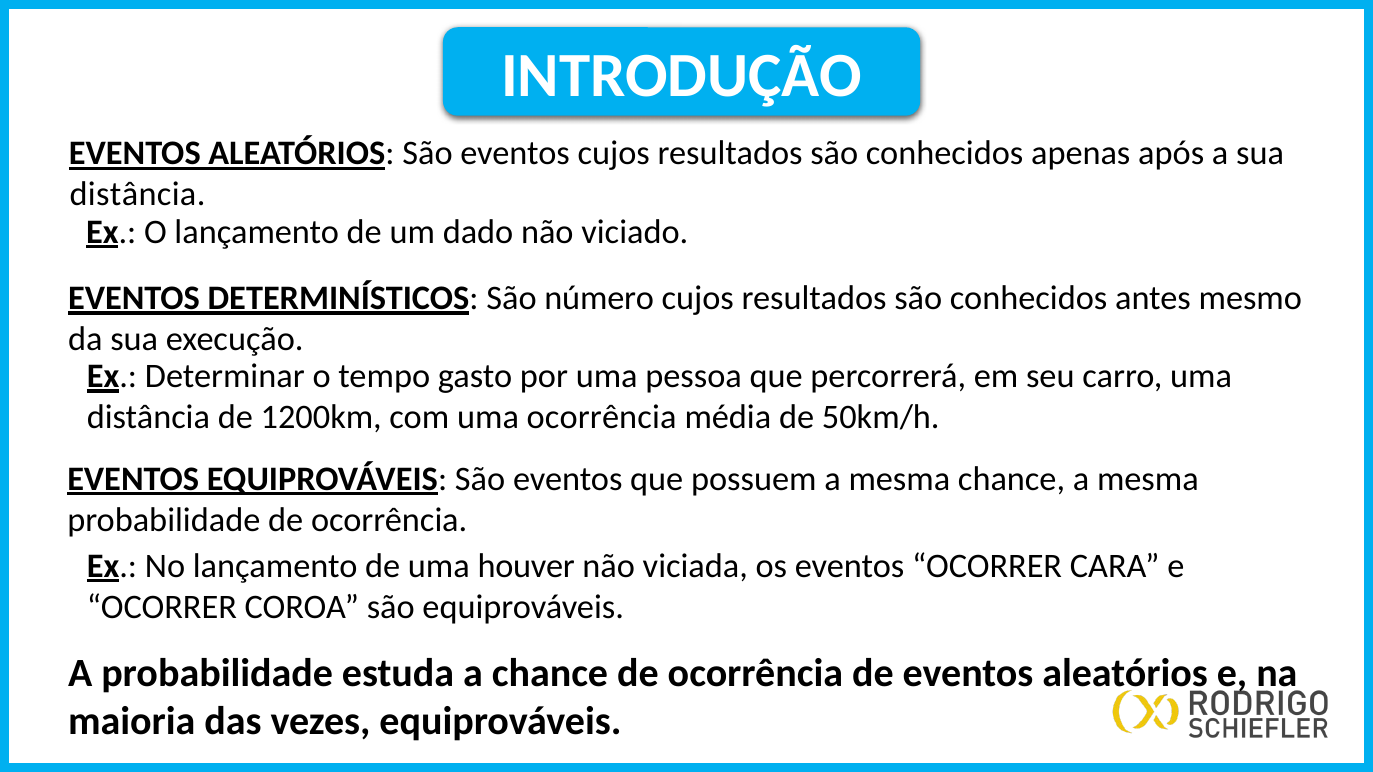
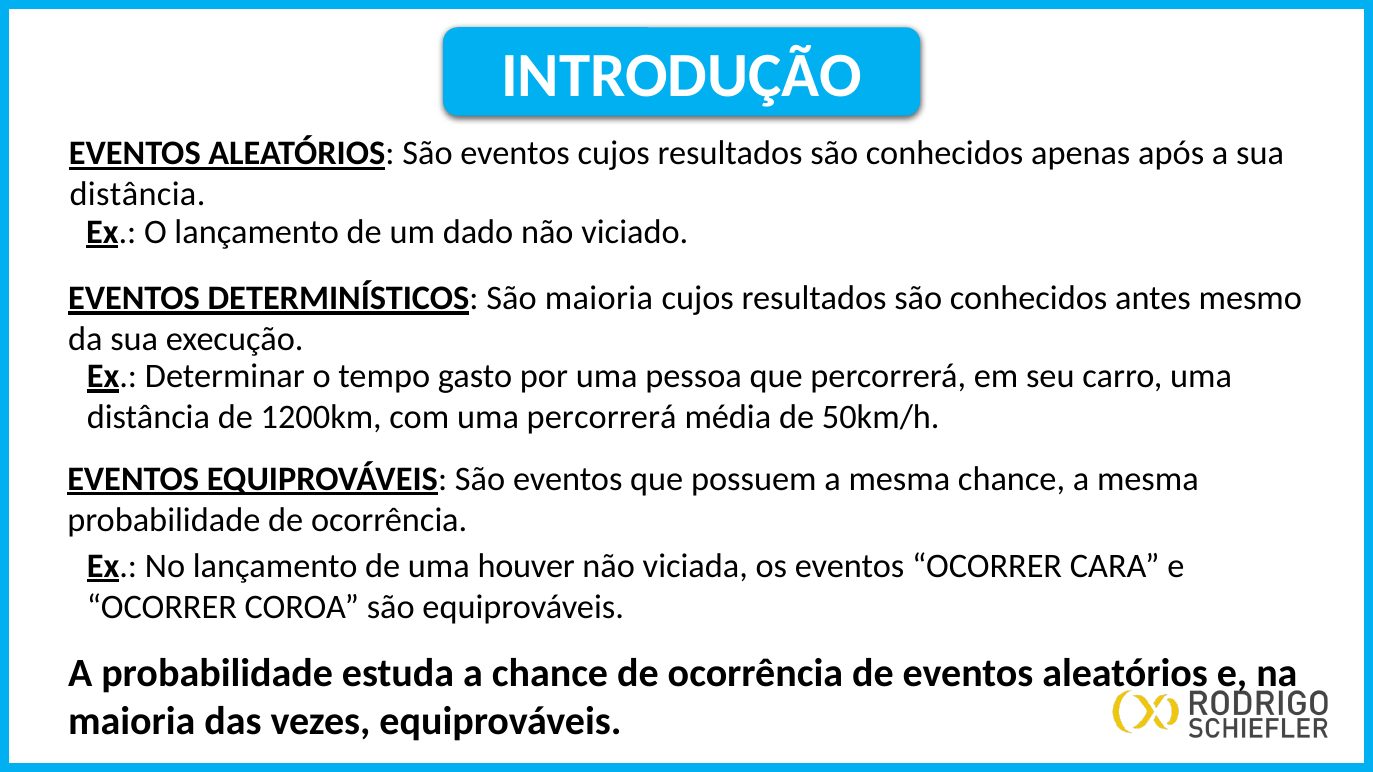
São número: número -> maioria
uma ocorrência: ocorrência -> percorrerá
